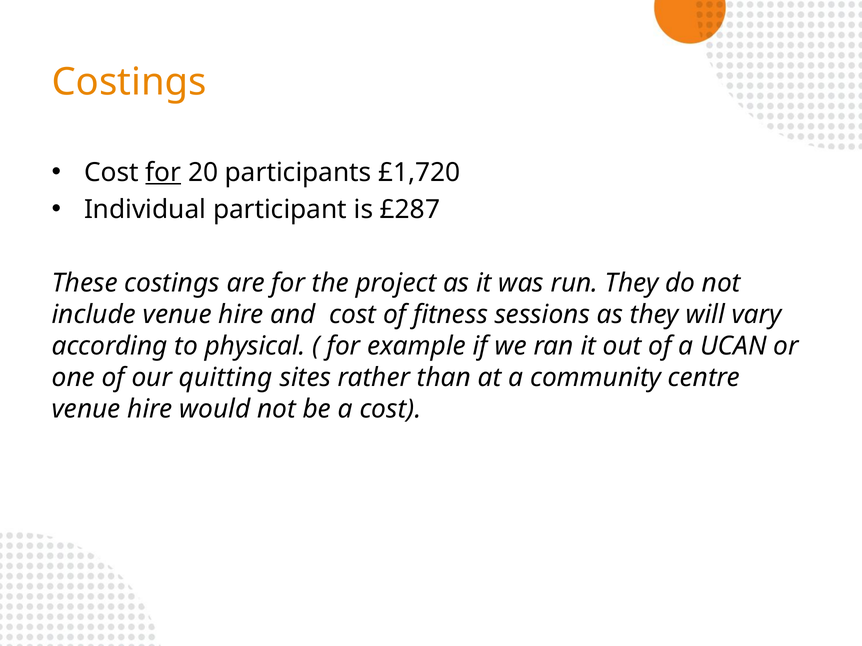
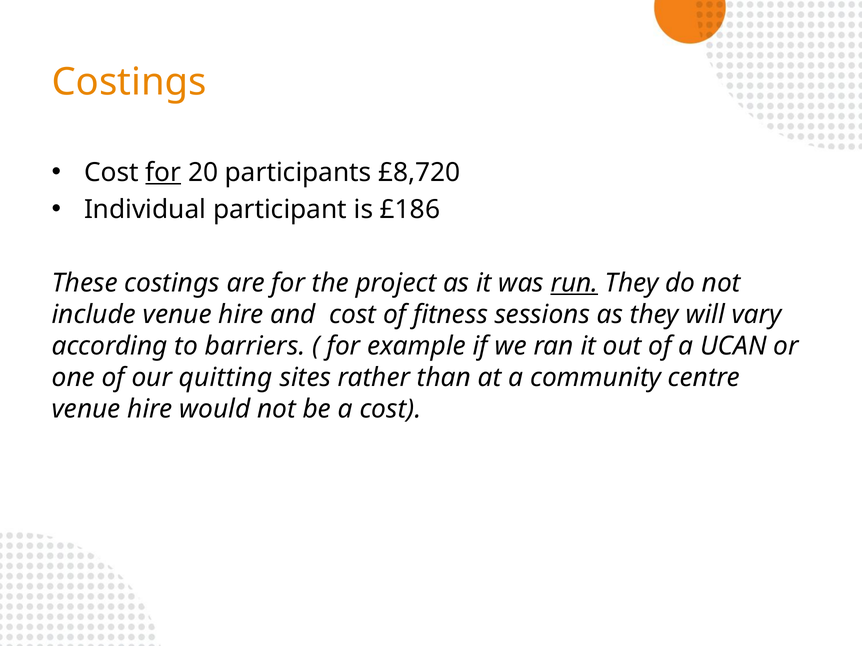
£1,720: £1,720 -> £8,720
£287: £287 -> £186
run underline: none -> present
physical: physical -> barriers
